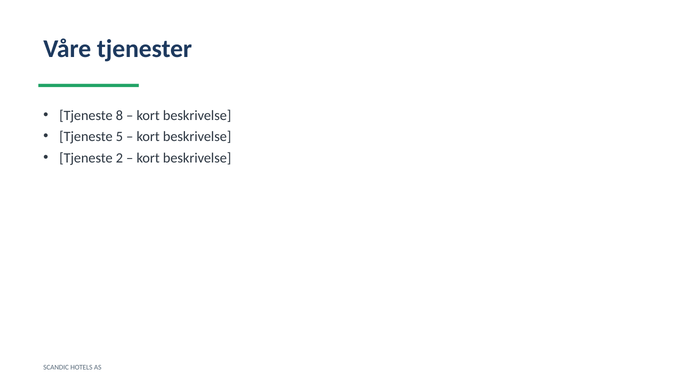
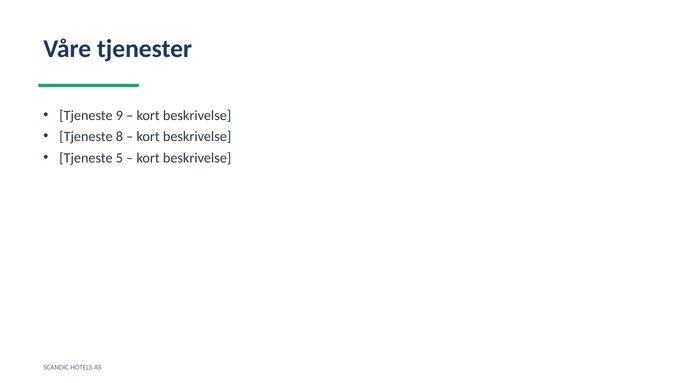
8: 8 -> 9
5: 5 -> 8
2: 2 -> 5
